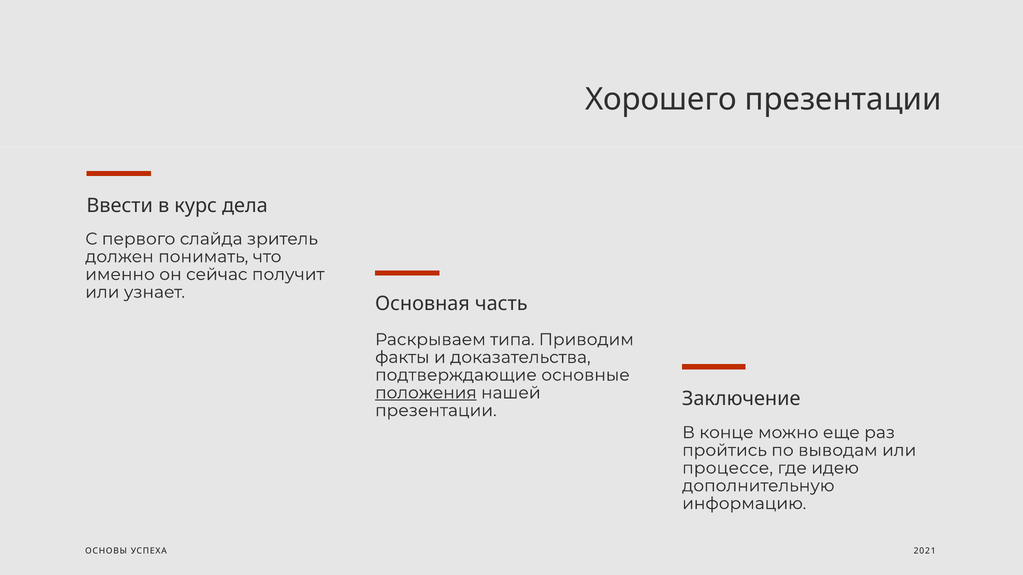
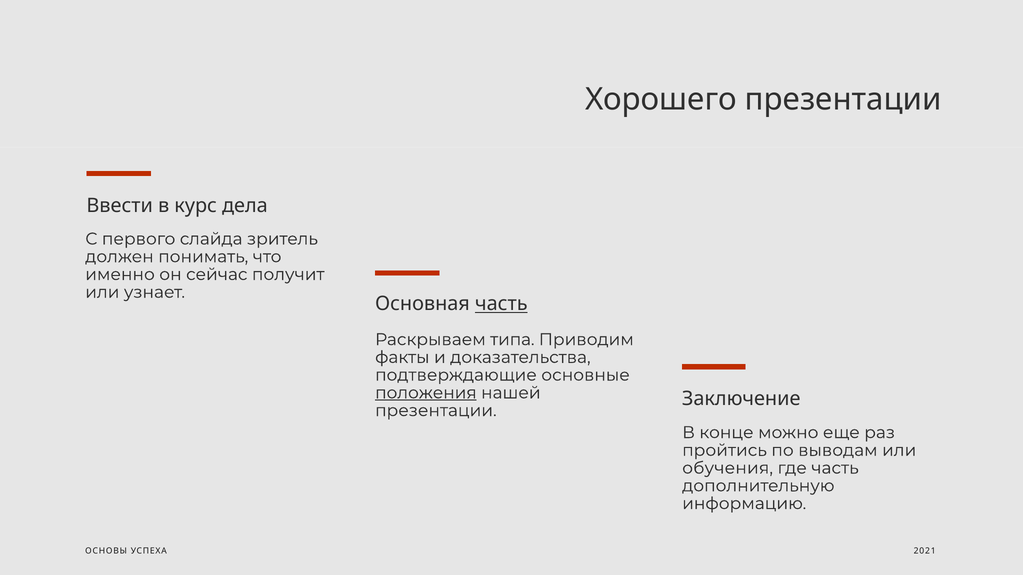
часть at (501, 304) underline: none -> present
процессе: процессе -> обучения
где идею: идею -> часть
